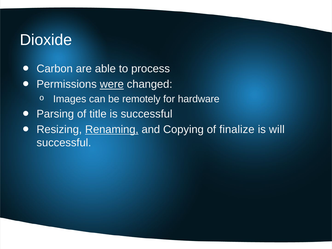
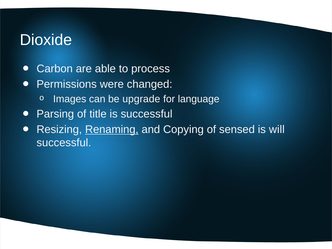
were underline: present -> none
remotely: remotely -> upgrade
hardware: hardware -> language
finalize: finalize -> sensed
